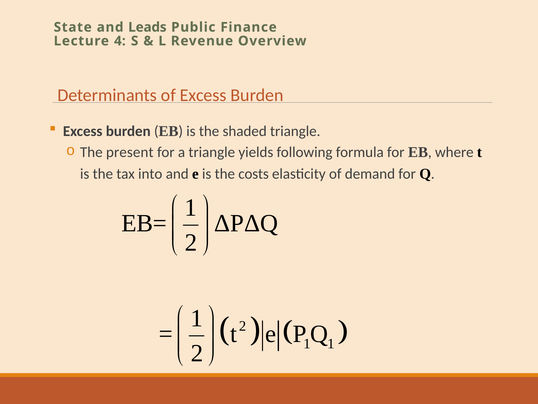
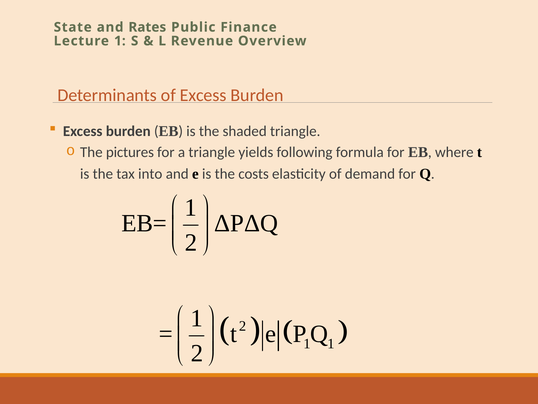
Leads: Leads -> Rates
Lecture 4: 4 -> 1
present: present -> pictures
